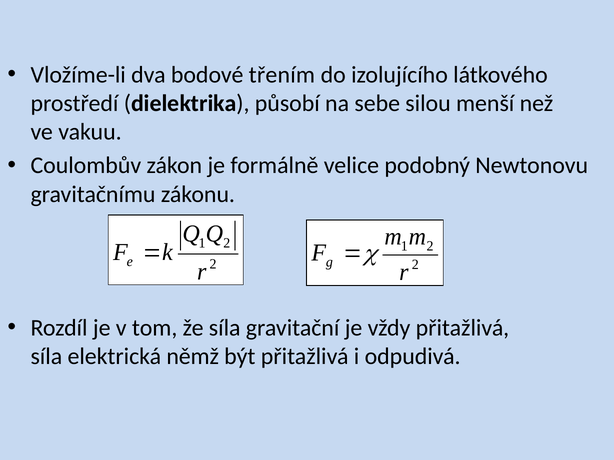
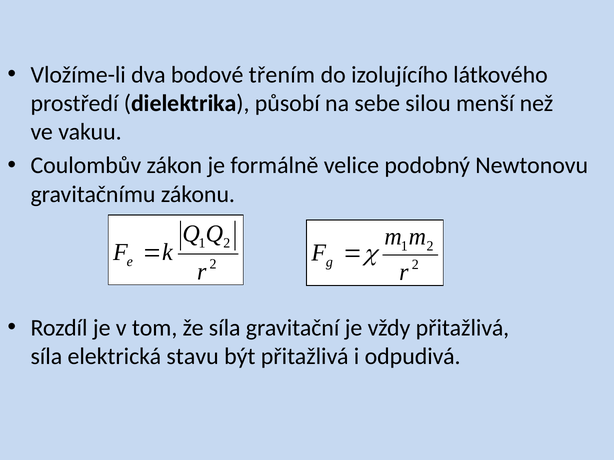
němž: němž -> stavu
